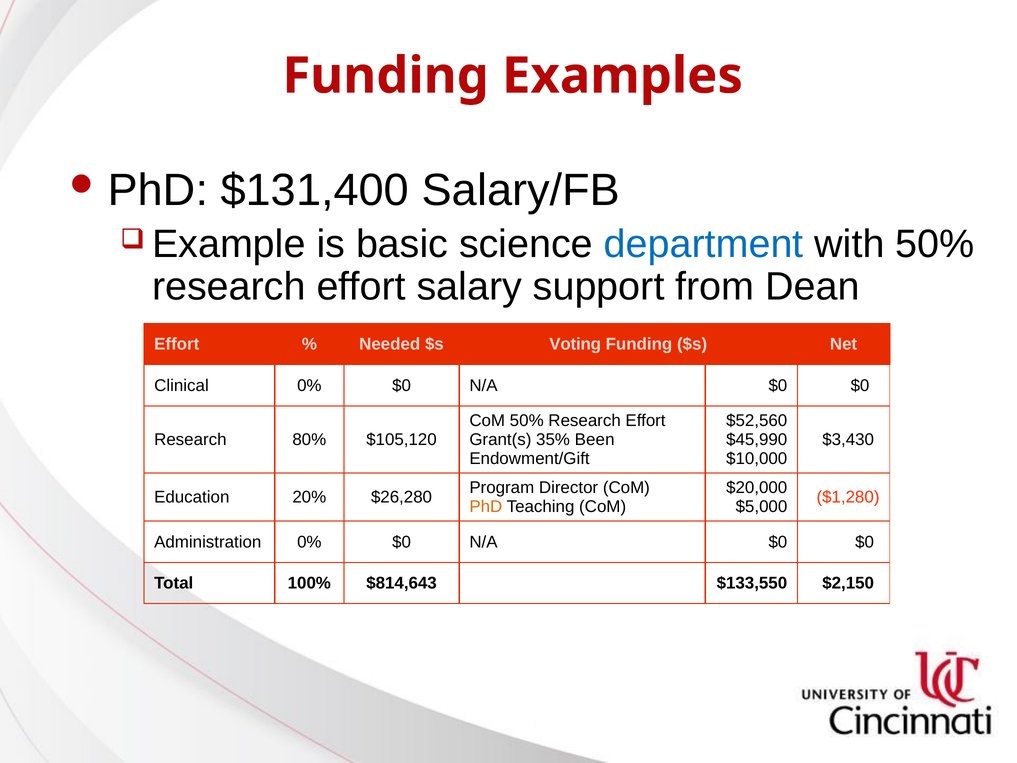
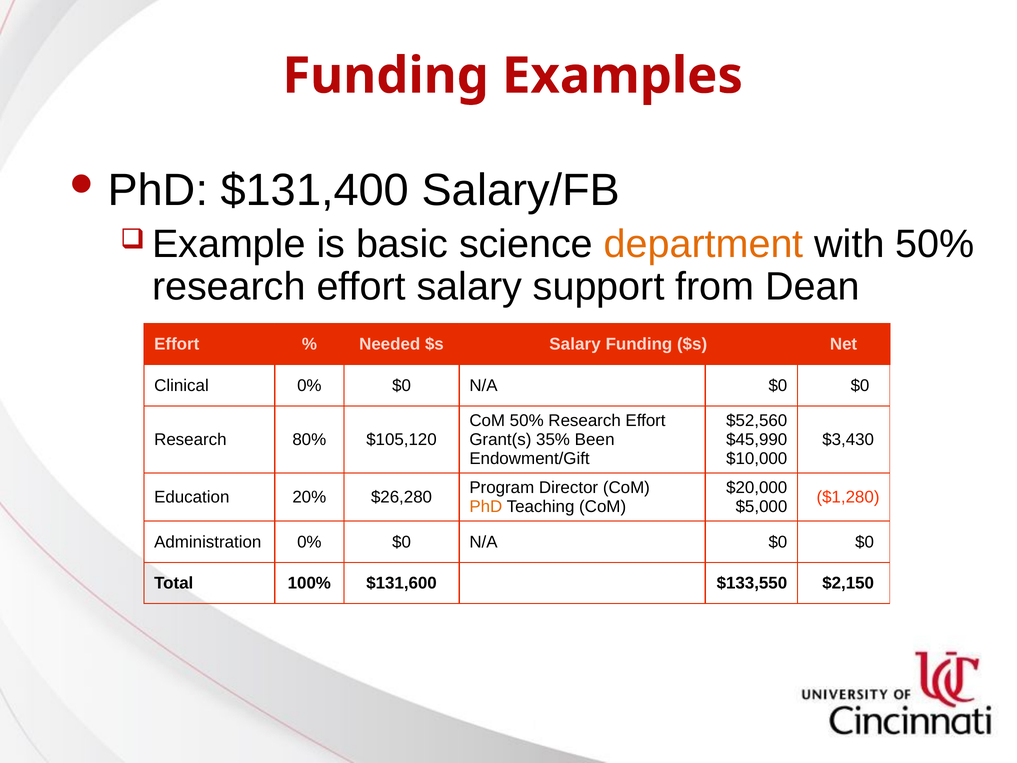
department colour: blue -> orange
$s Voting: Voting -> Salary
$814,643: $814,643 -> $131,600
